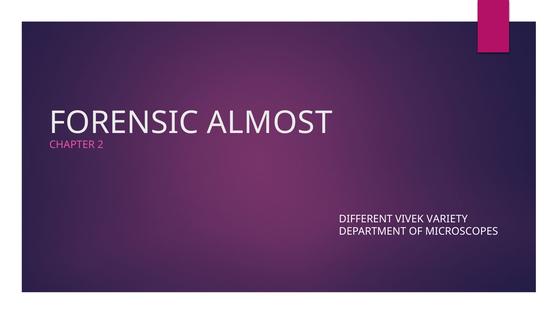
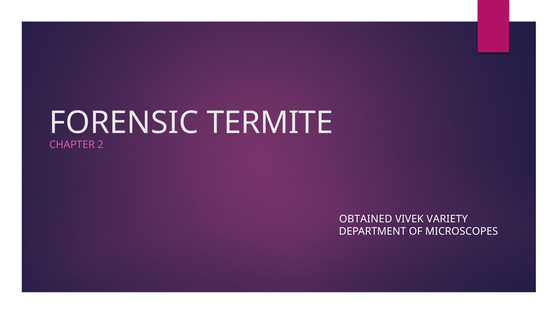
ALMOST: ALMOST -> TERMITE
DIFFERENT: DIFFERENT -> OBTAINED
